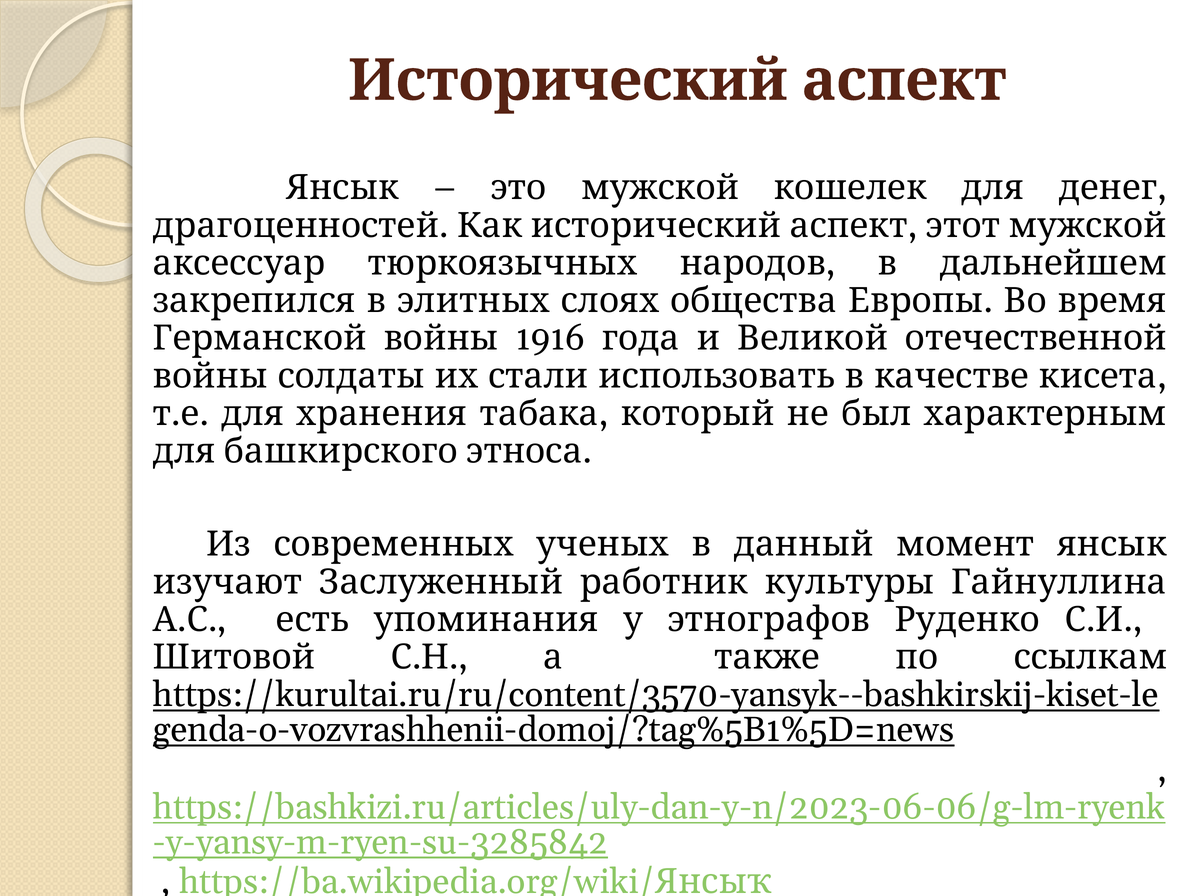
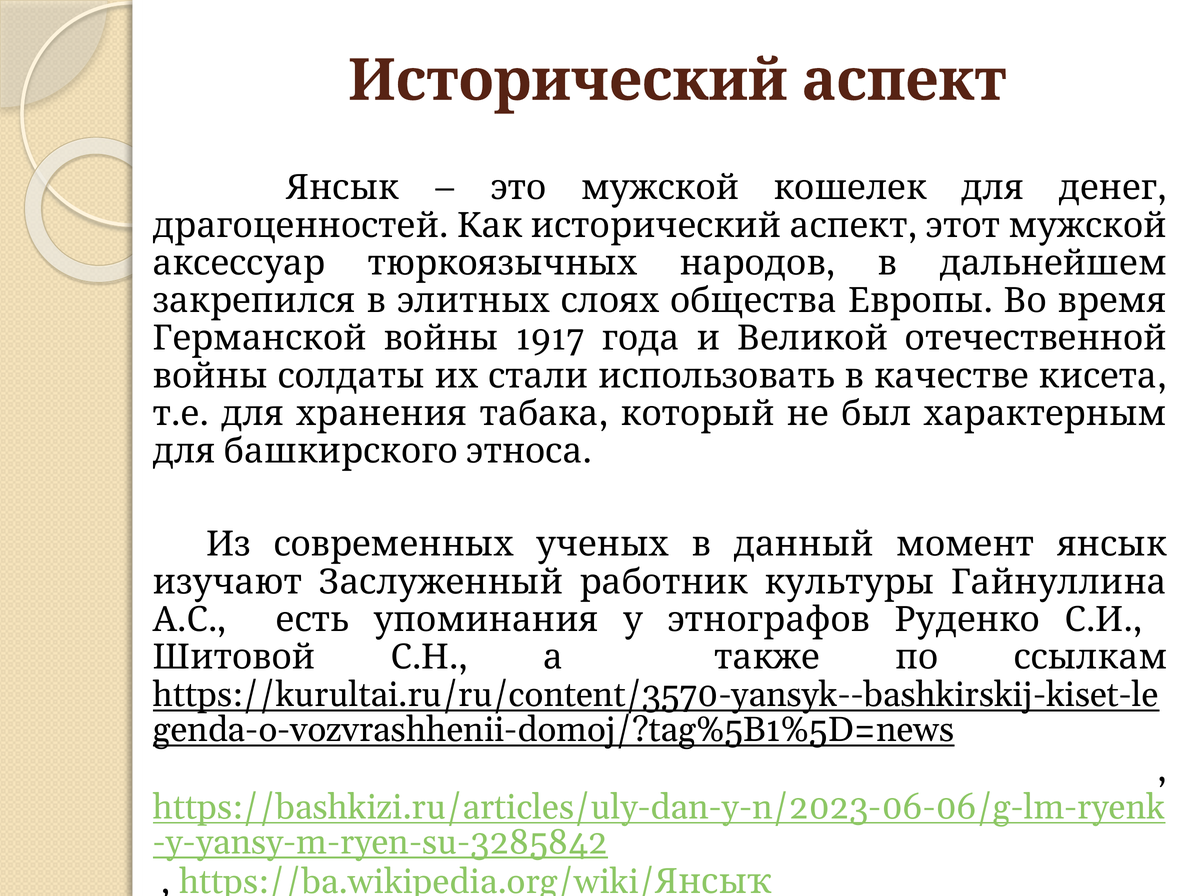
1916: 1916 -> 1917
